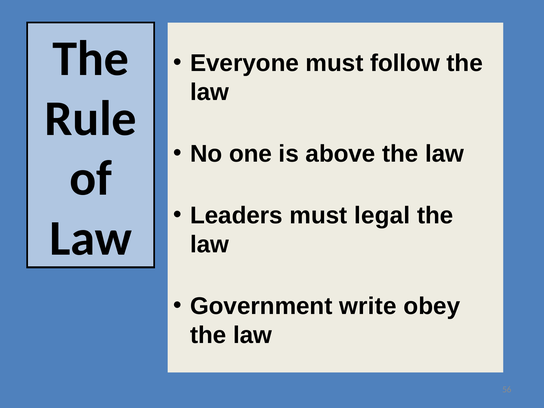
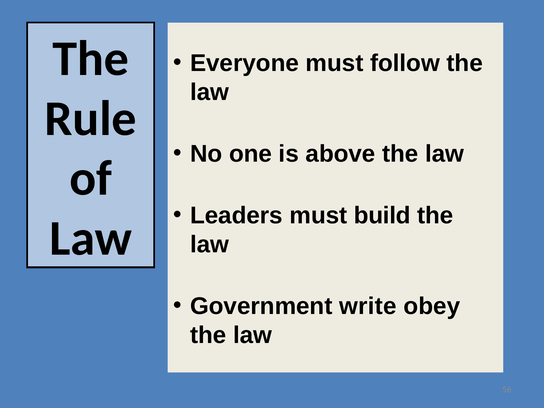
legal: legal -> build
